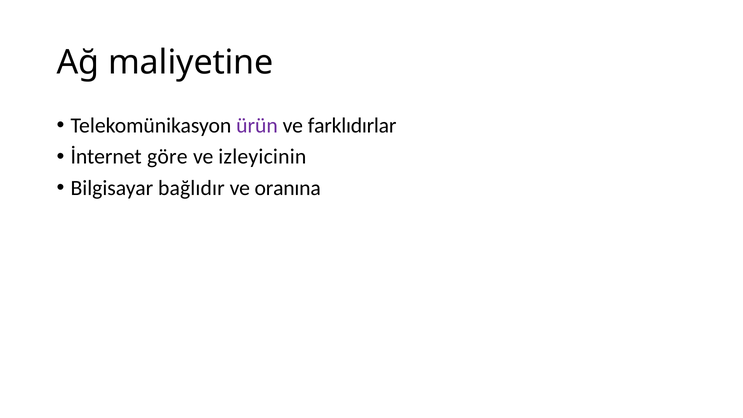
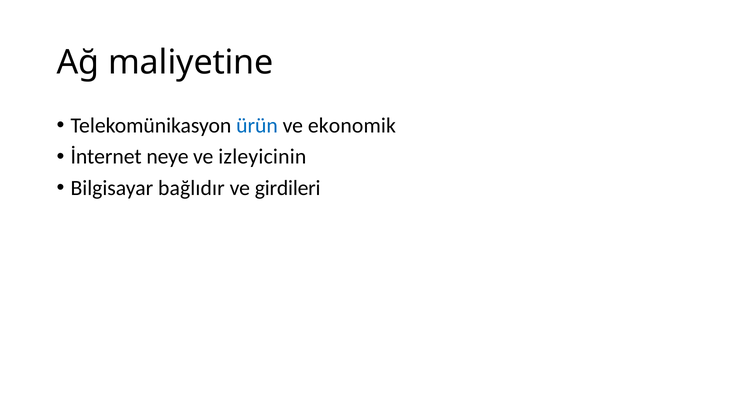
ürün colour: purple -> blue
farklıdırlar: farklıdırlar -> ekonomik
göre: göre -> neye
oranına: oranına -> girdileri
